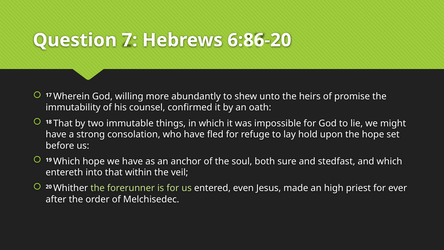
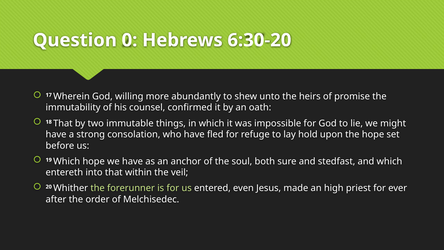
7: 7 -> 0
6:86-20: 6:86-20 -> 6:30-20
